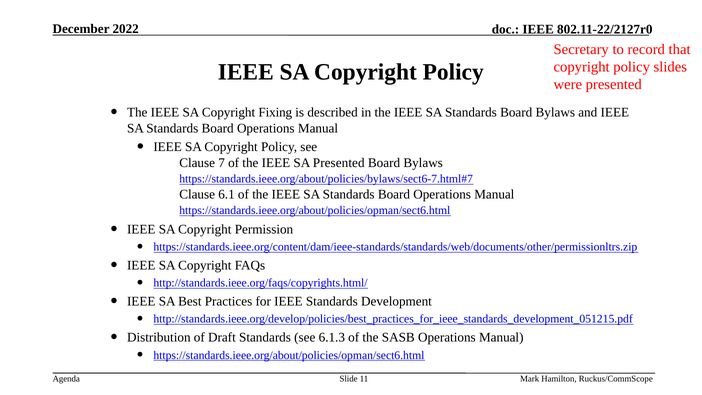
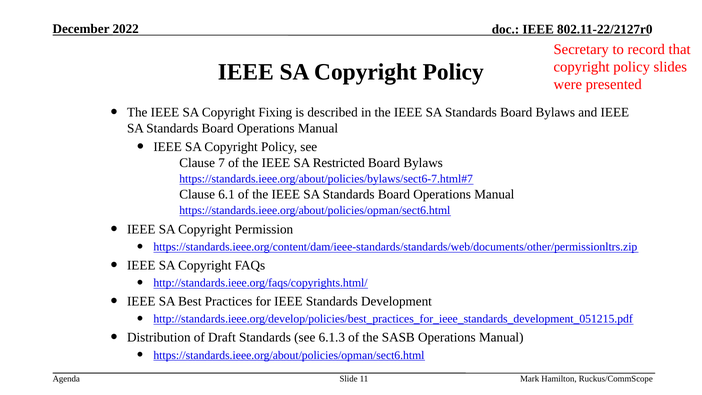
SA Presented: Presented -> Restricted
